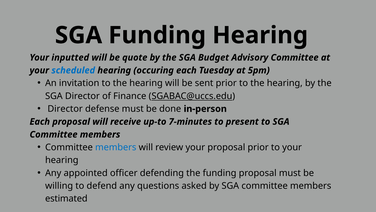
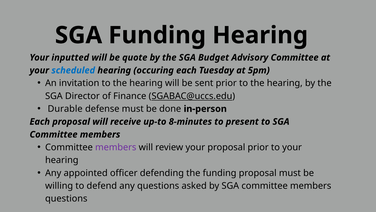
Director at (65, 109): Director -> Durable
7-minutes: 7-minutes -> 8-minutes
members at (116, 147) colour: blue -> purple
estimated at (66, 198): estimated -> questions
